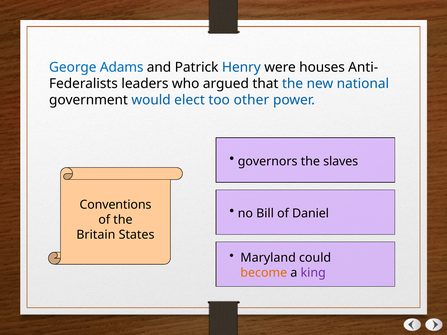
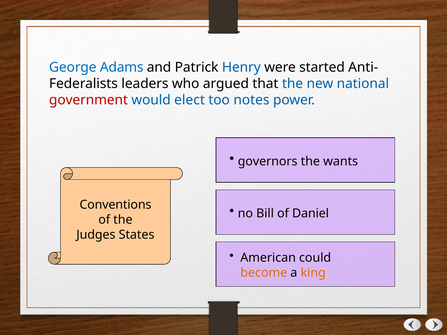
houses: houses -> started
government colour: black -> red
other: other -> notes
slaves: slaves -> wants
Britain: Britain -> Judges
Maryland: Maryland -> American
king colour: purple -> orange
